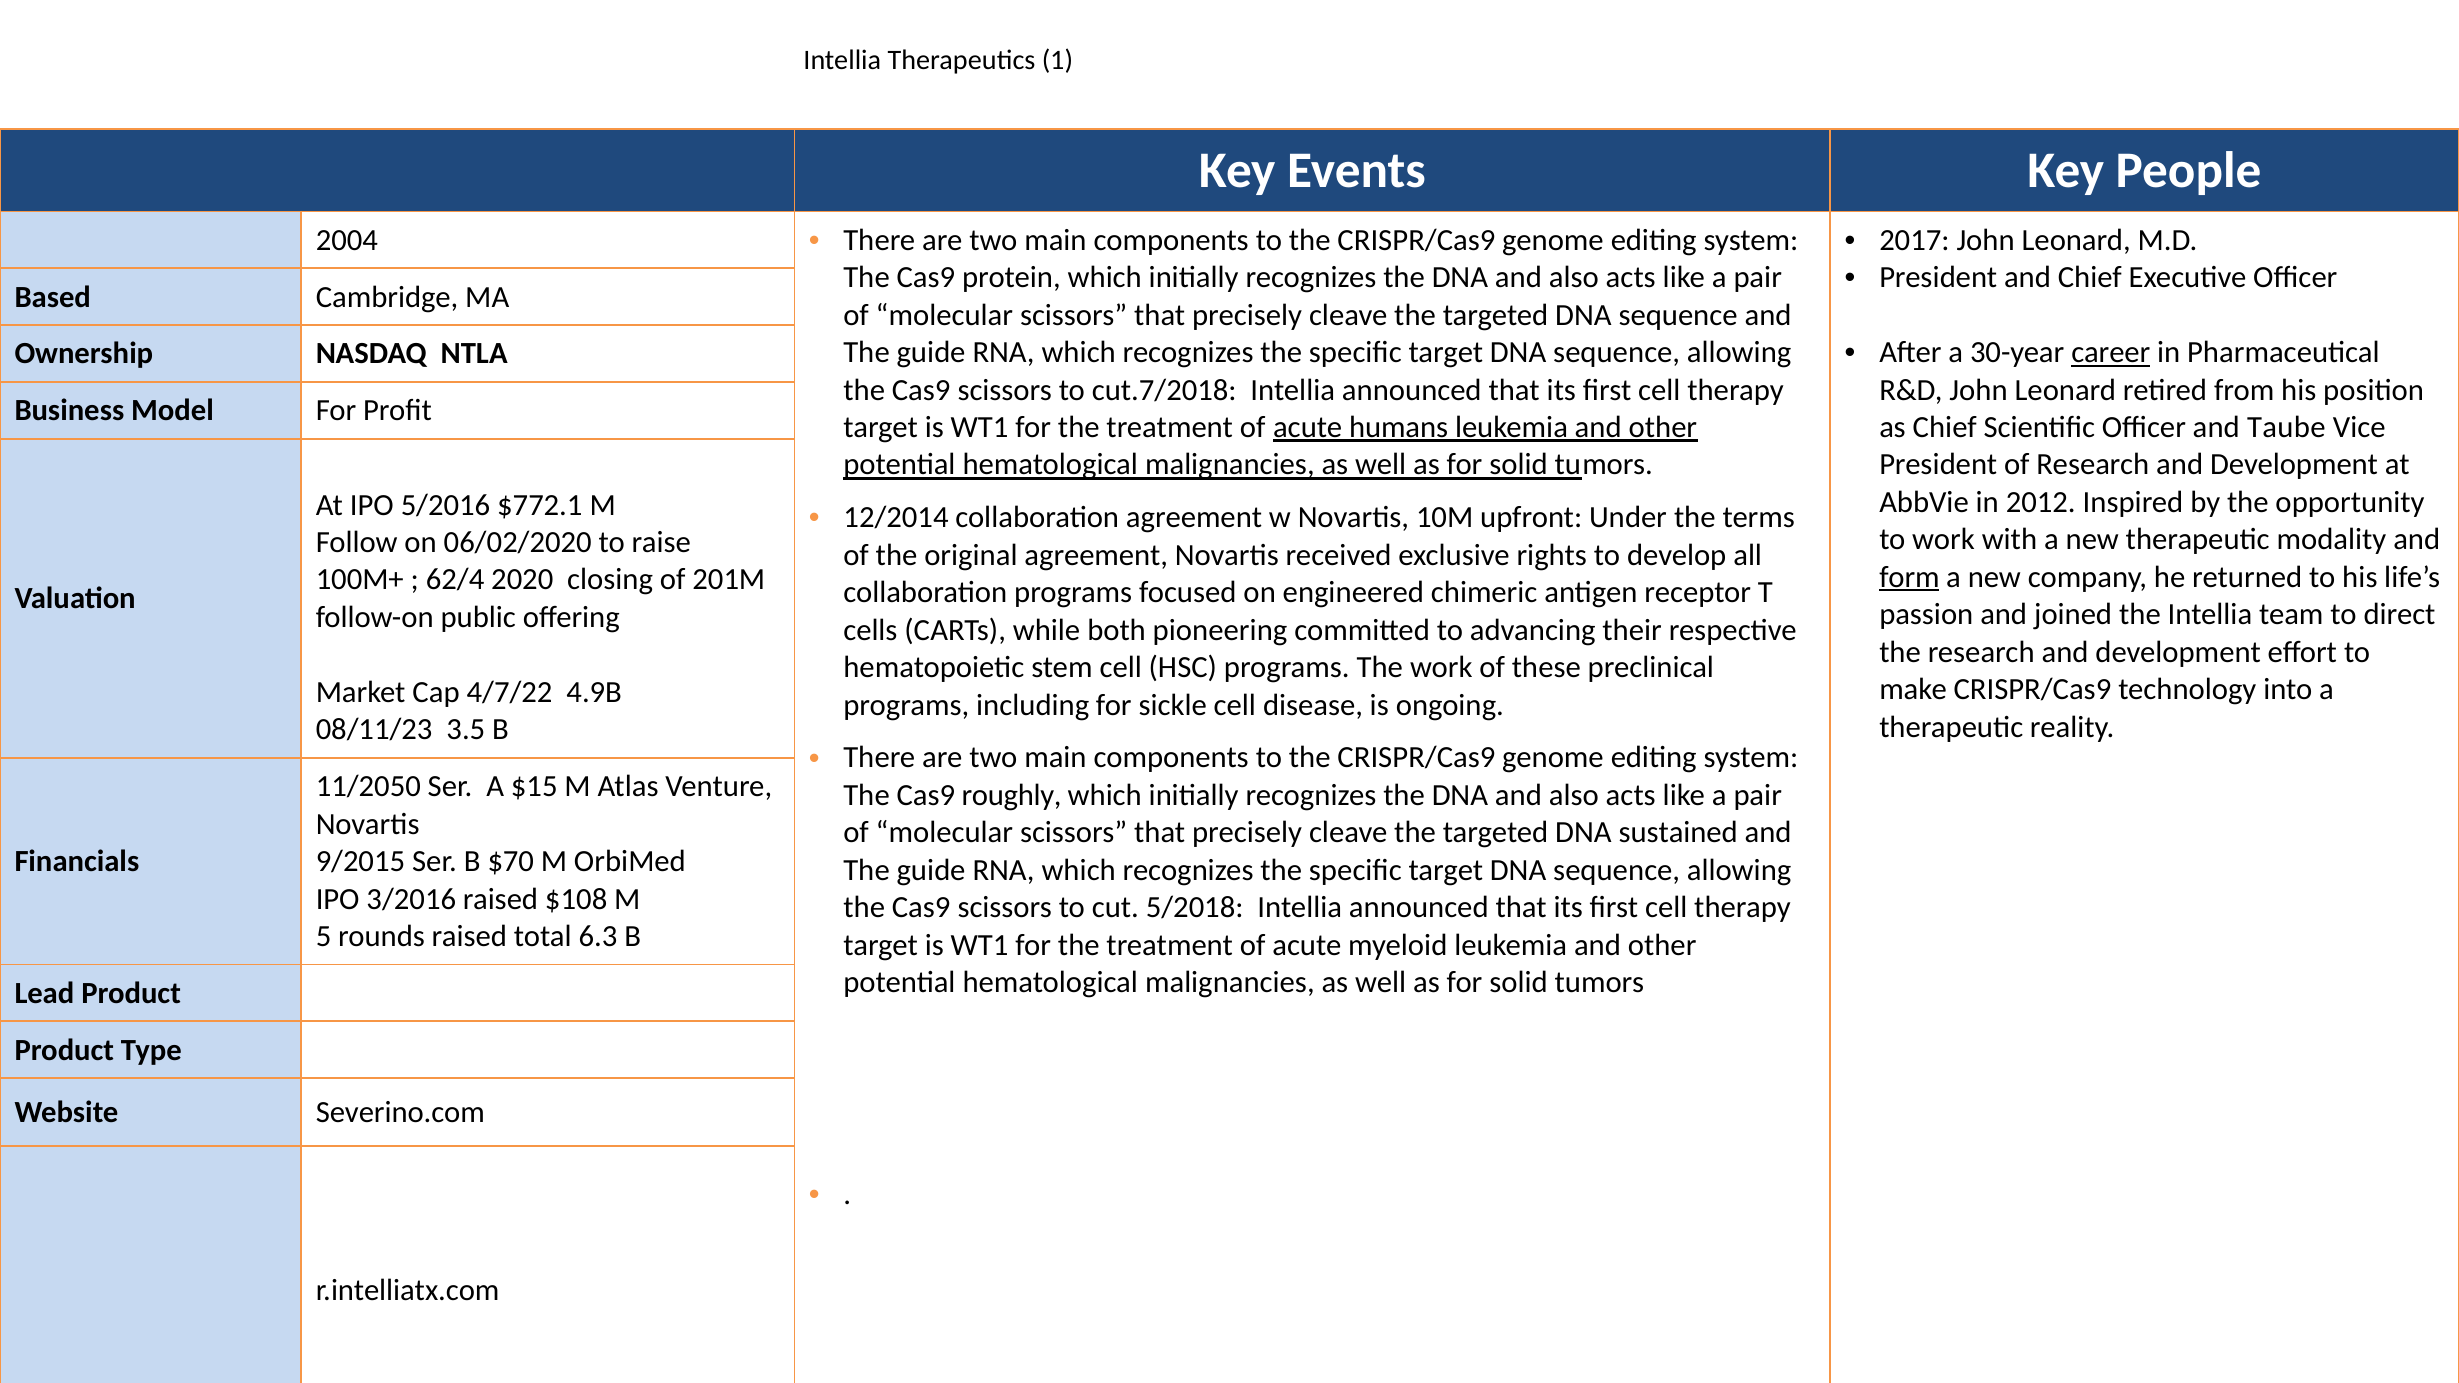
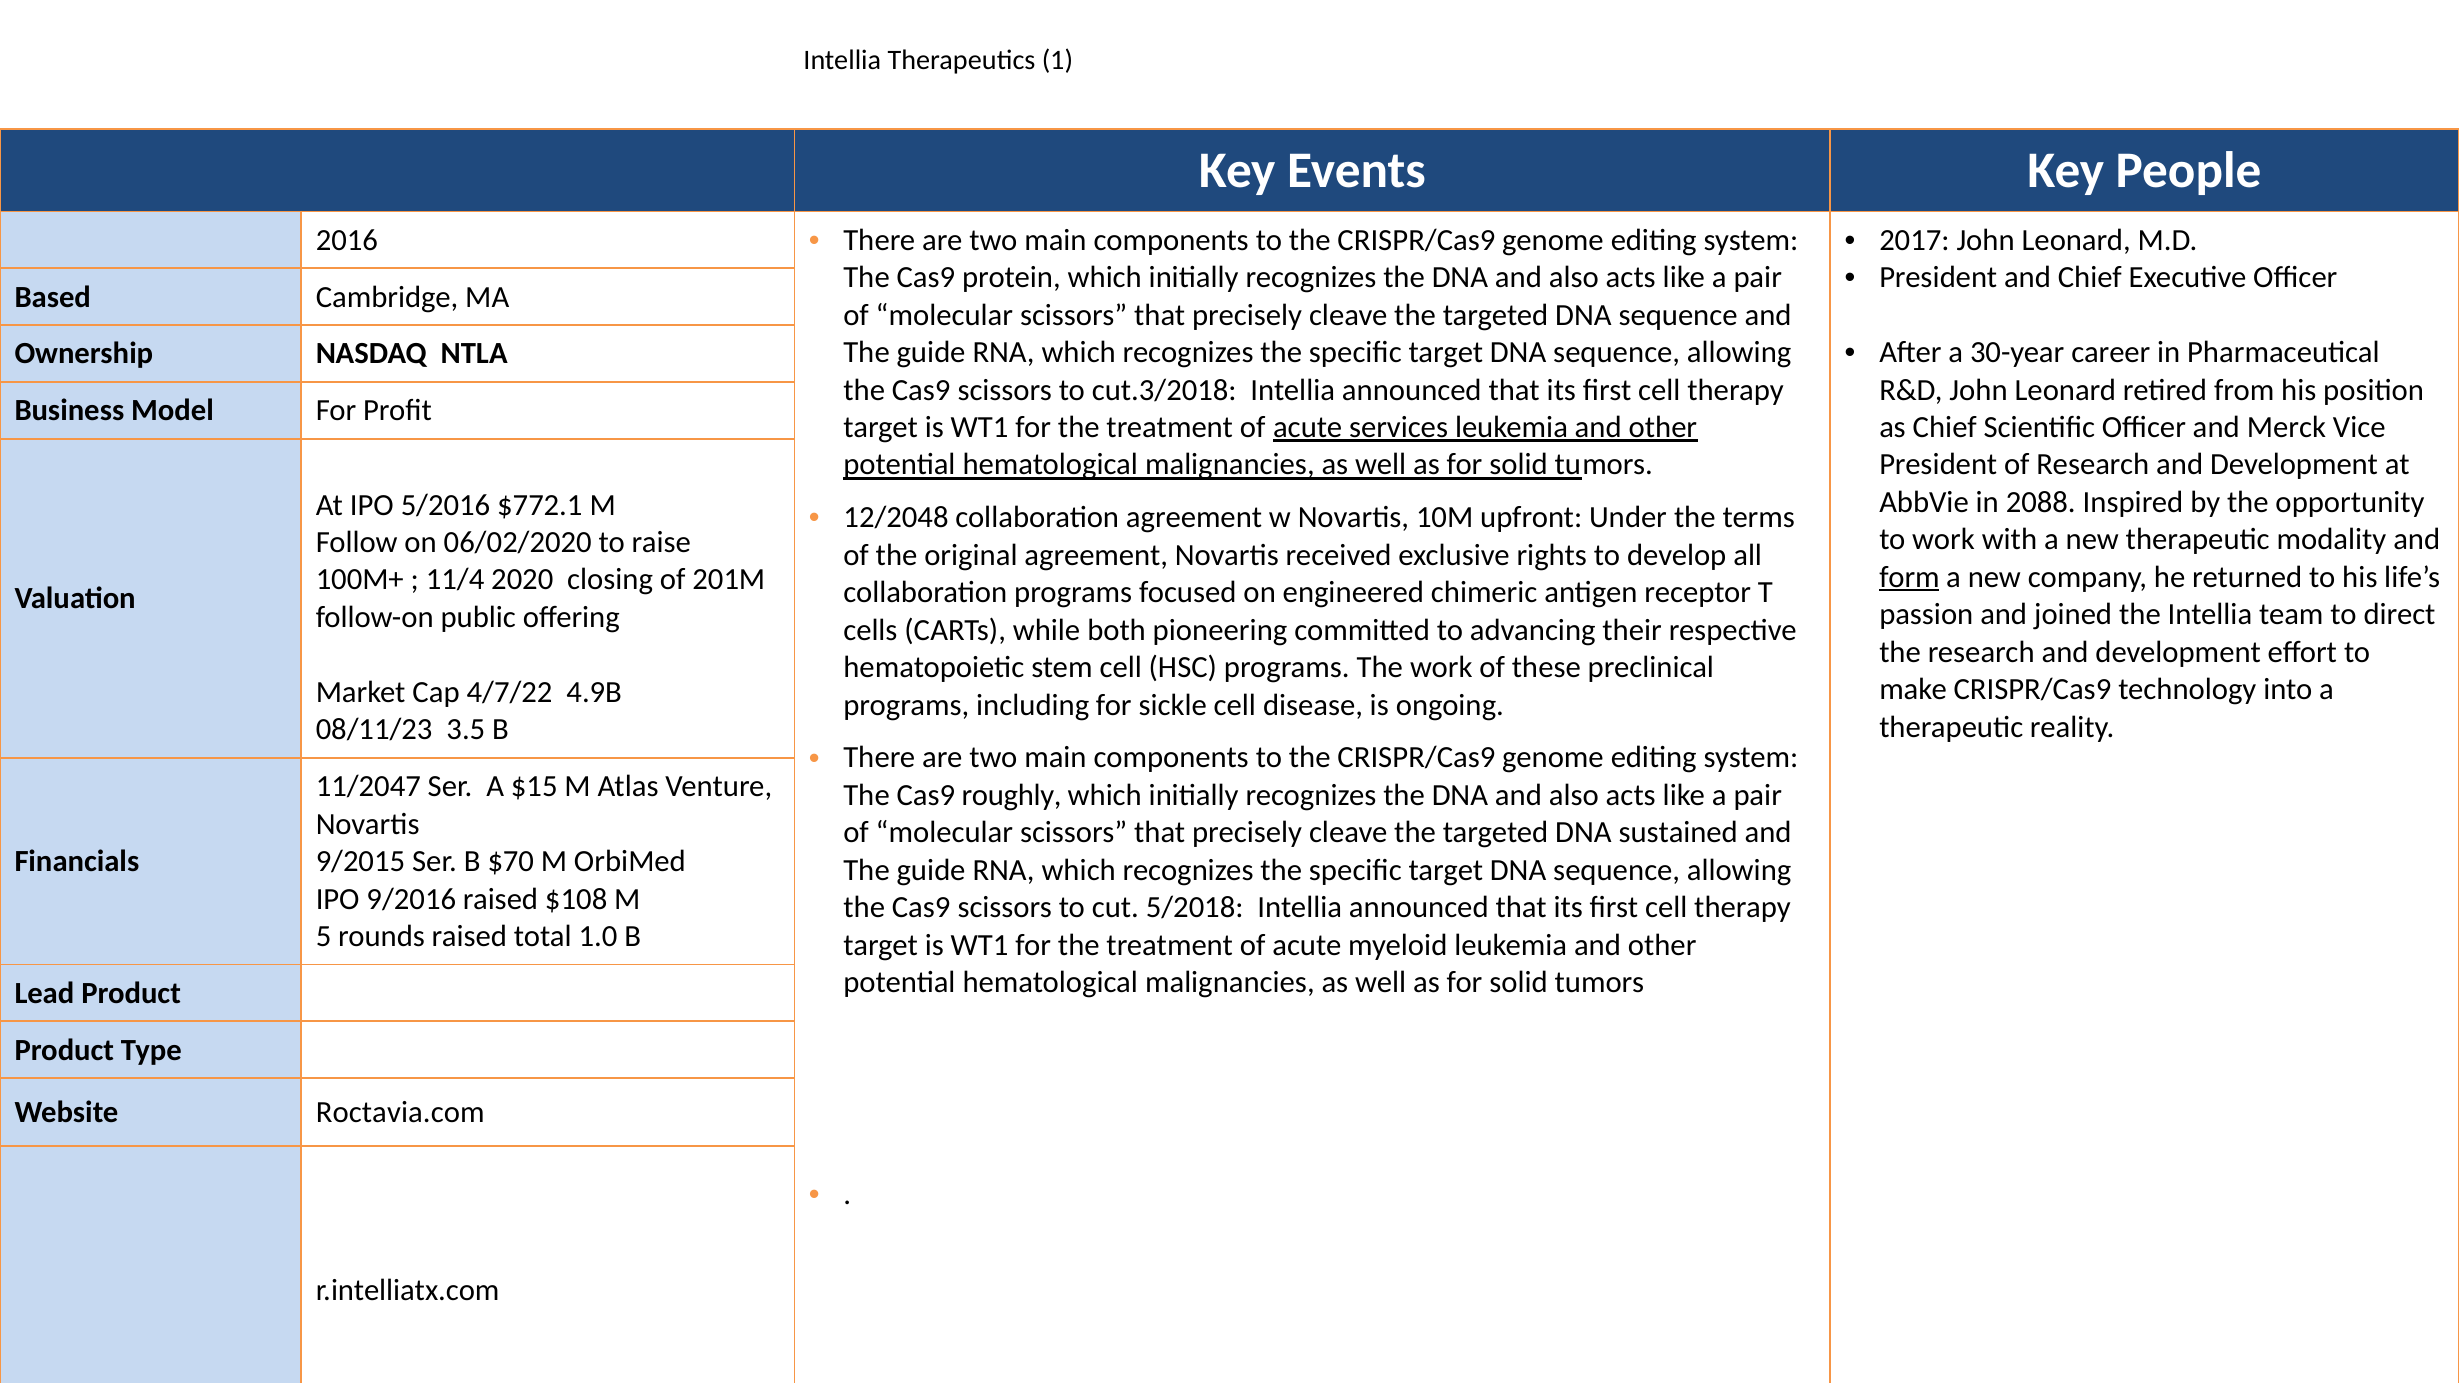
2004: 2004 -> 2016
career underline: present -> none
cut.7/2018: cut.7/2018 -> cut.3/2018
humans: humans -> services
Taube: Taube -> Merck
2012: 2012 -> 2088
12/2014: 12/2014 -> 12/2048
62/4: 62/4 -> 11/4
11/2050: 11/2050 -> 11/2047
3/2016: 3/2016 -> 9/2016
6.3: 6.3 -> 1.0
Severino.com: Severino.com -> Roctavia.com
